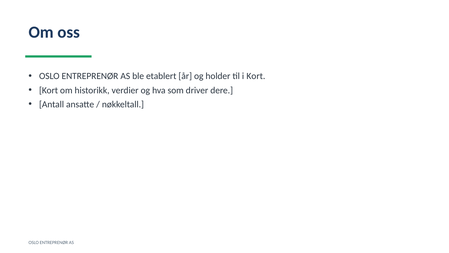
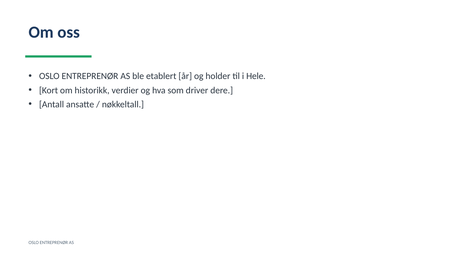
i Kort: Kort -> Hele
